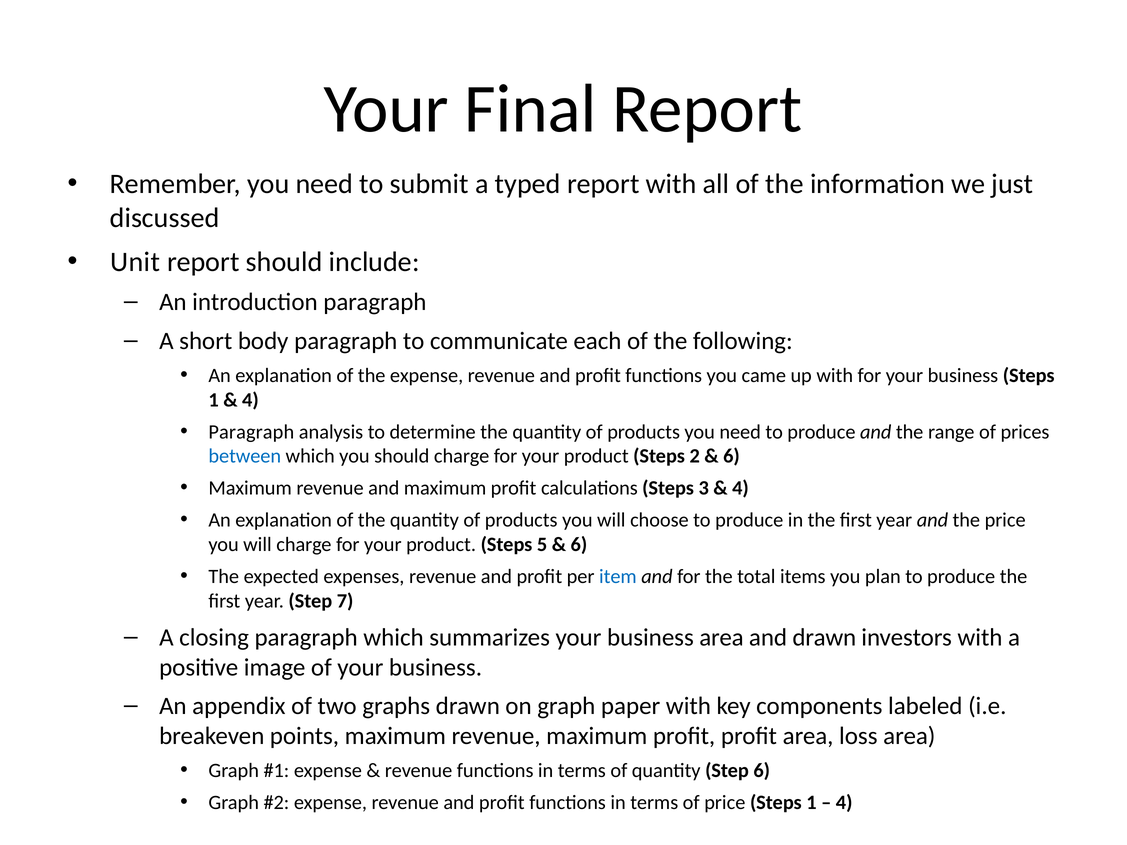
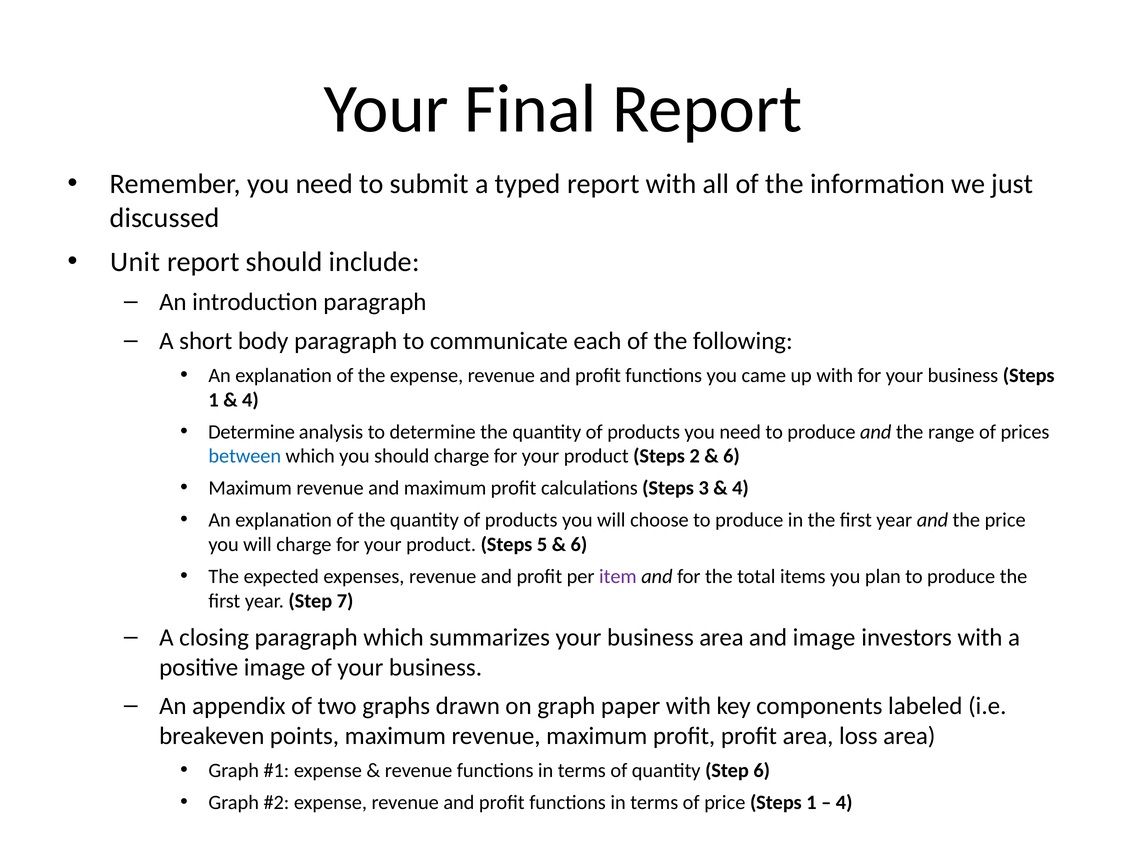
Paragraph at (251, 432): Paragraph -> Determine
item colour: blue -> purple
and drawn: drawn -> image
